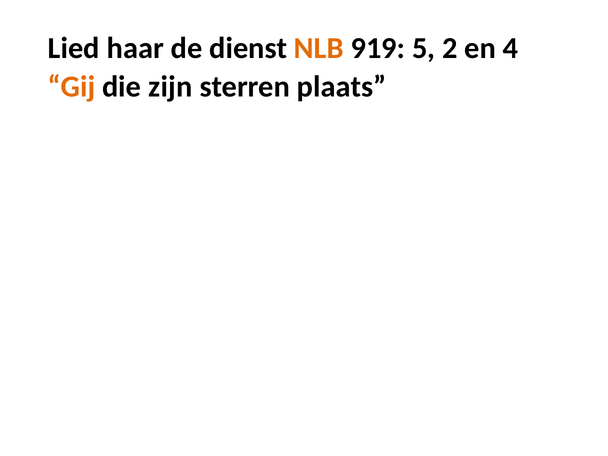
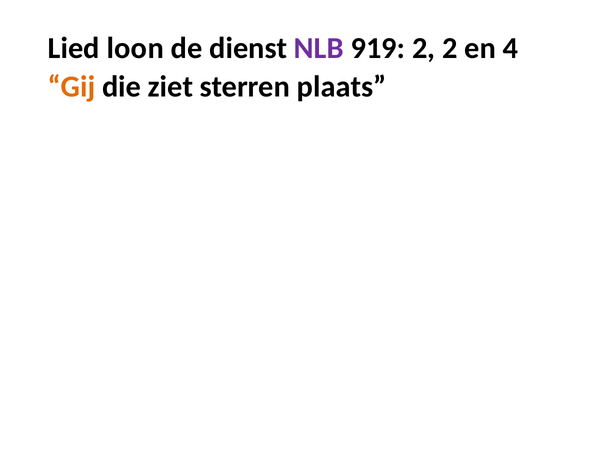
haar: haar -> loon
NLB colour: orange -> purple
919 5: 5 -> 2
zijn: zijn -> ziet
